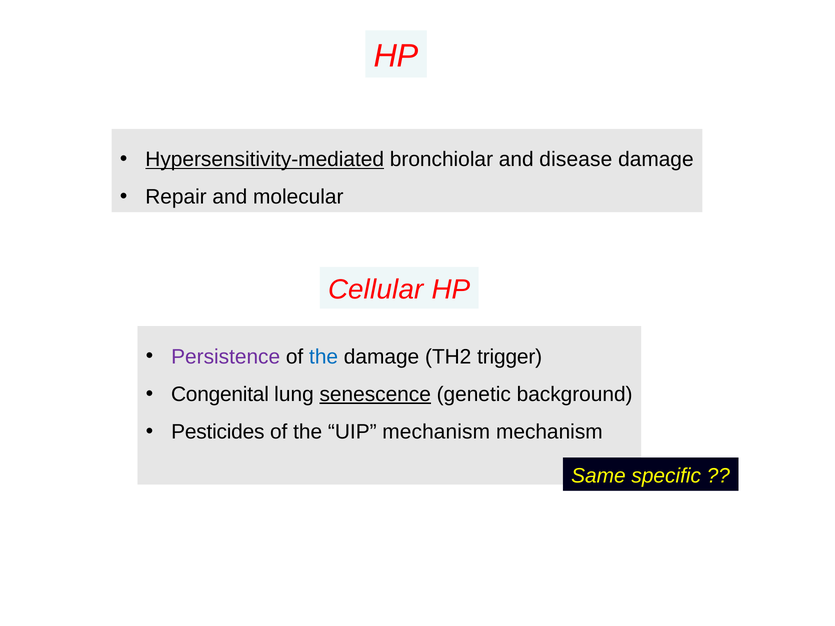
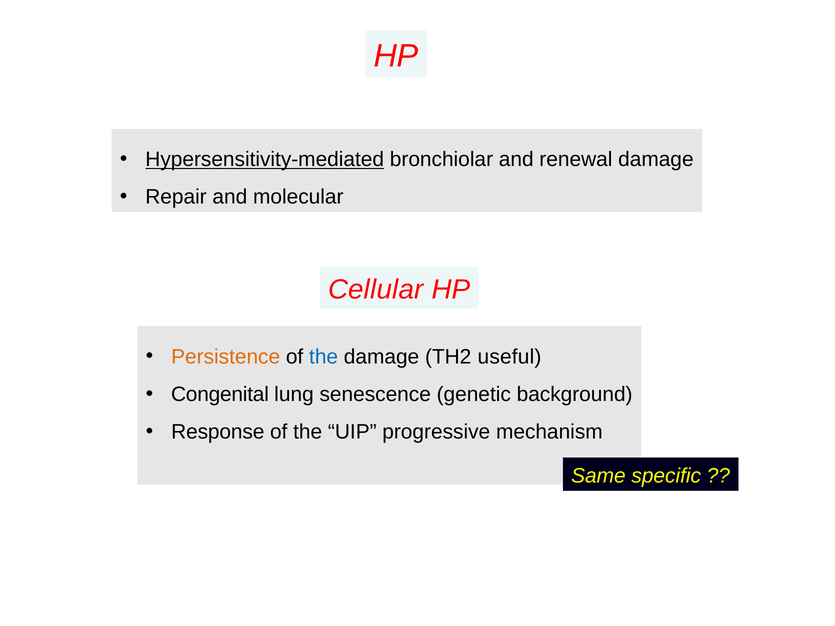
disease: disease -> renewal
Persistence colour: purple -> orange
trigger: trigger -> useful
senescence underline: present -> none
Pesticides: Pesticides -> Response
UIP mechanism: mechanism -> progressive
